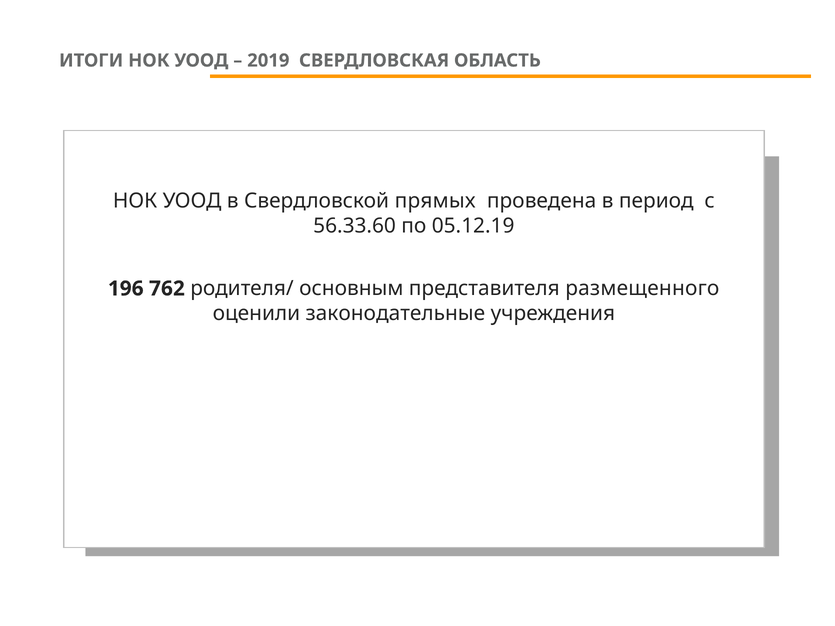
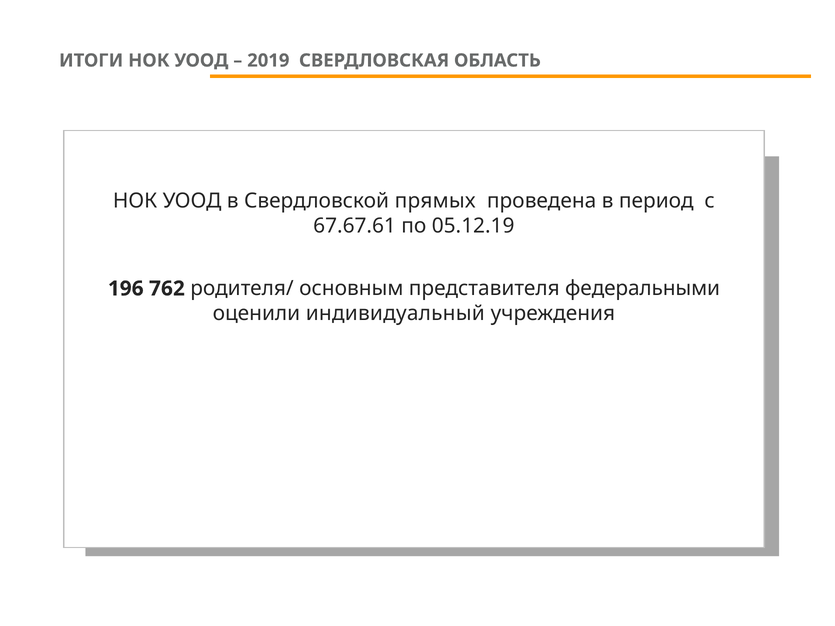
56.33.60: 56.33.60 -> 67.67.61
размещенного: размещенного -> федеральными
законодательные: законодательные -> индивидуальный
